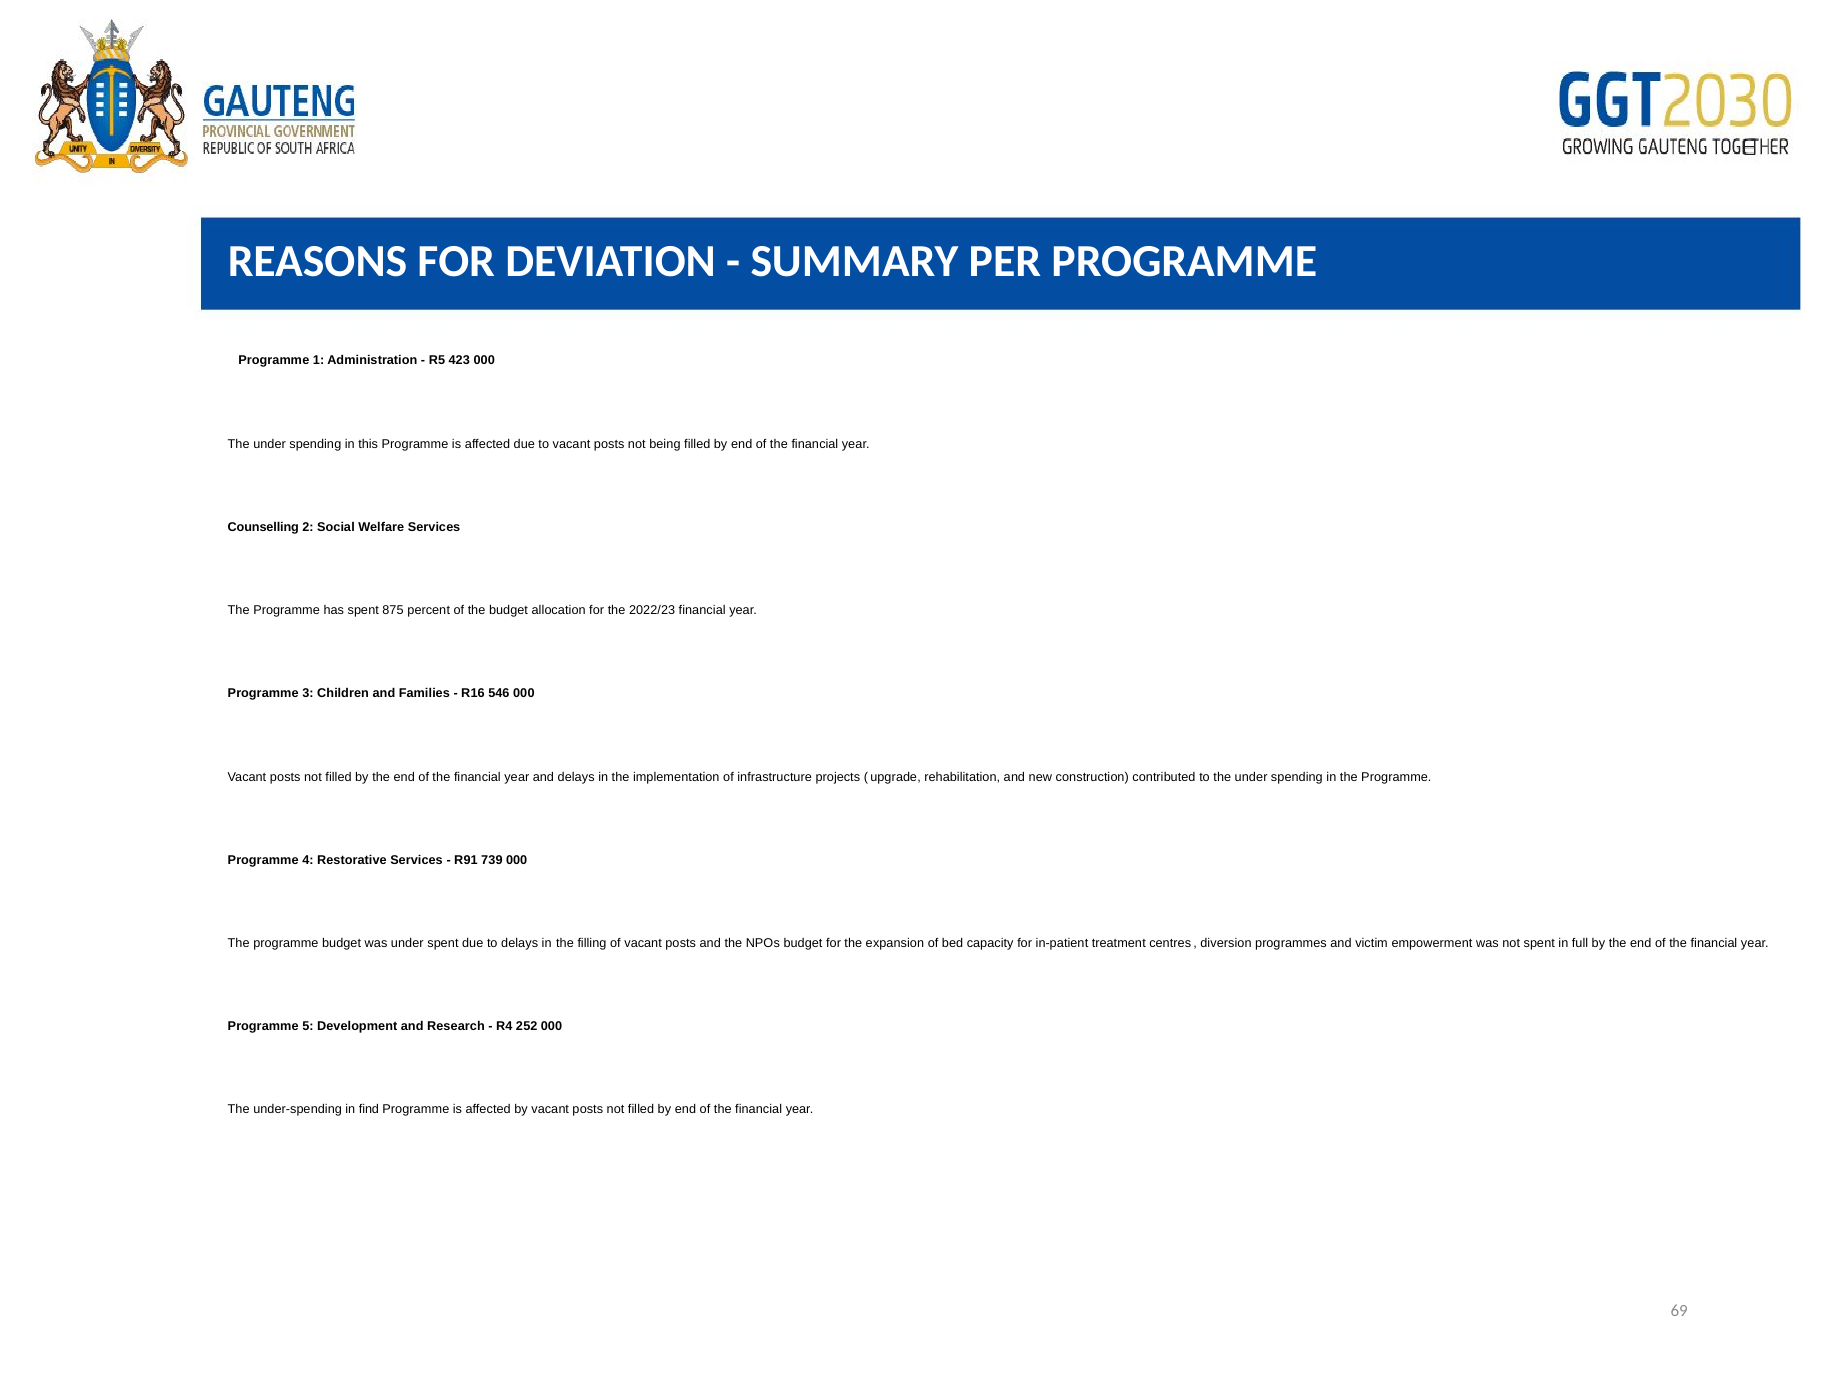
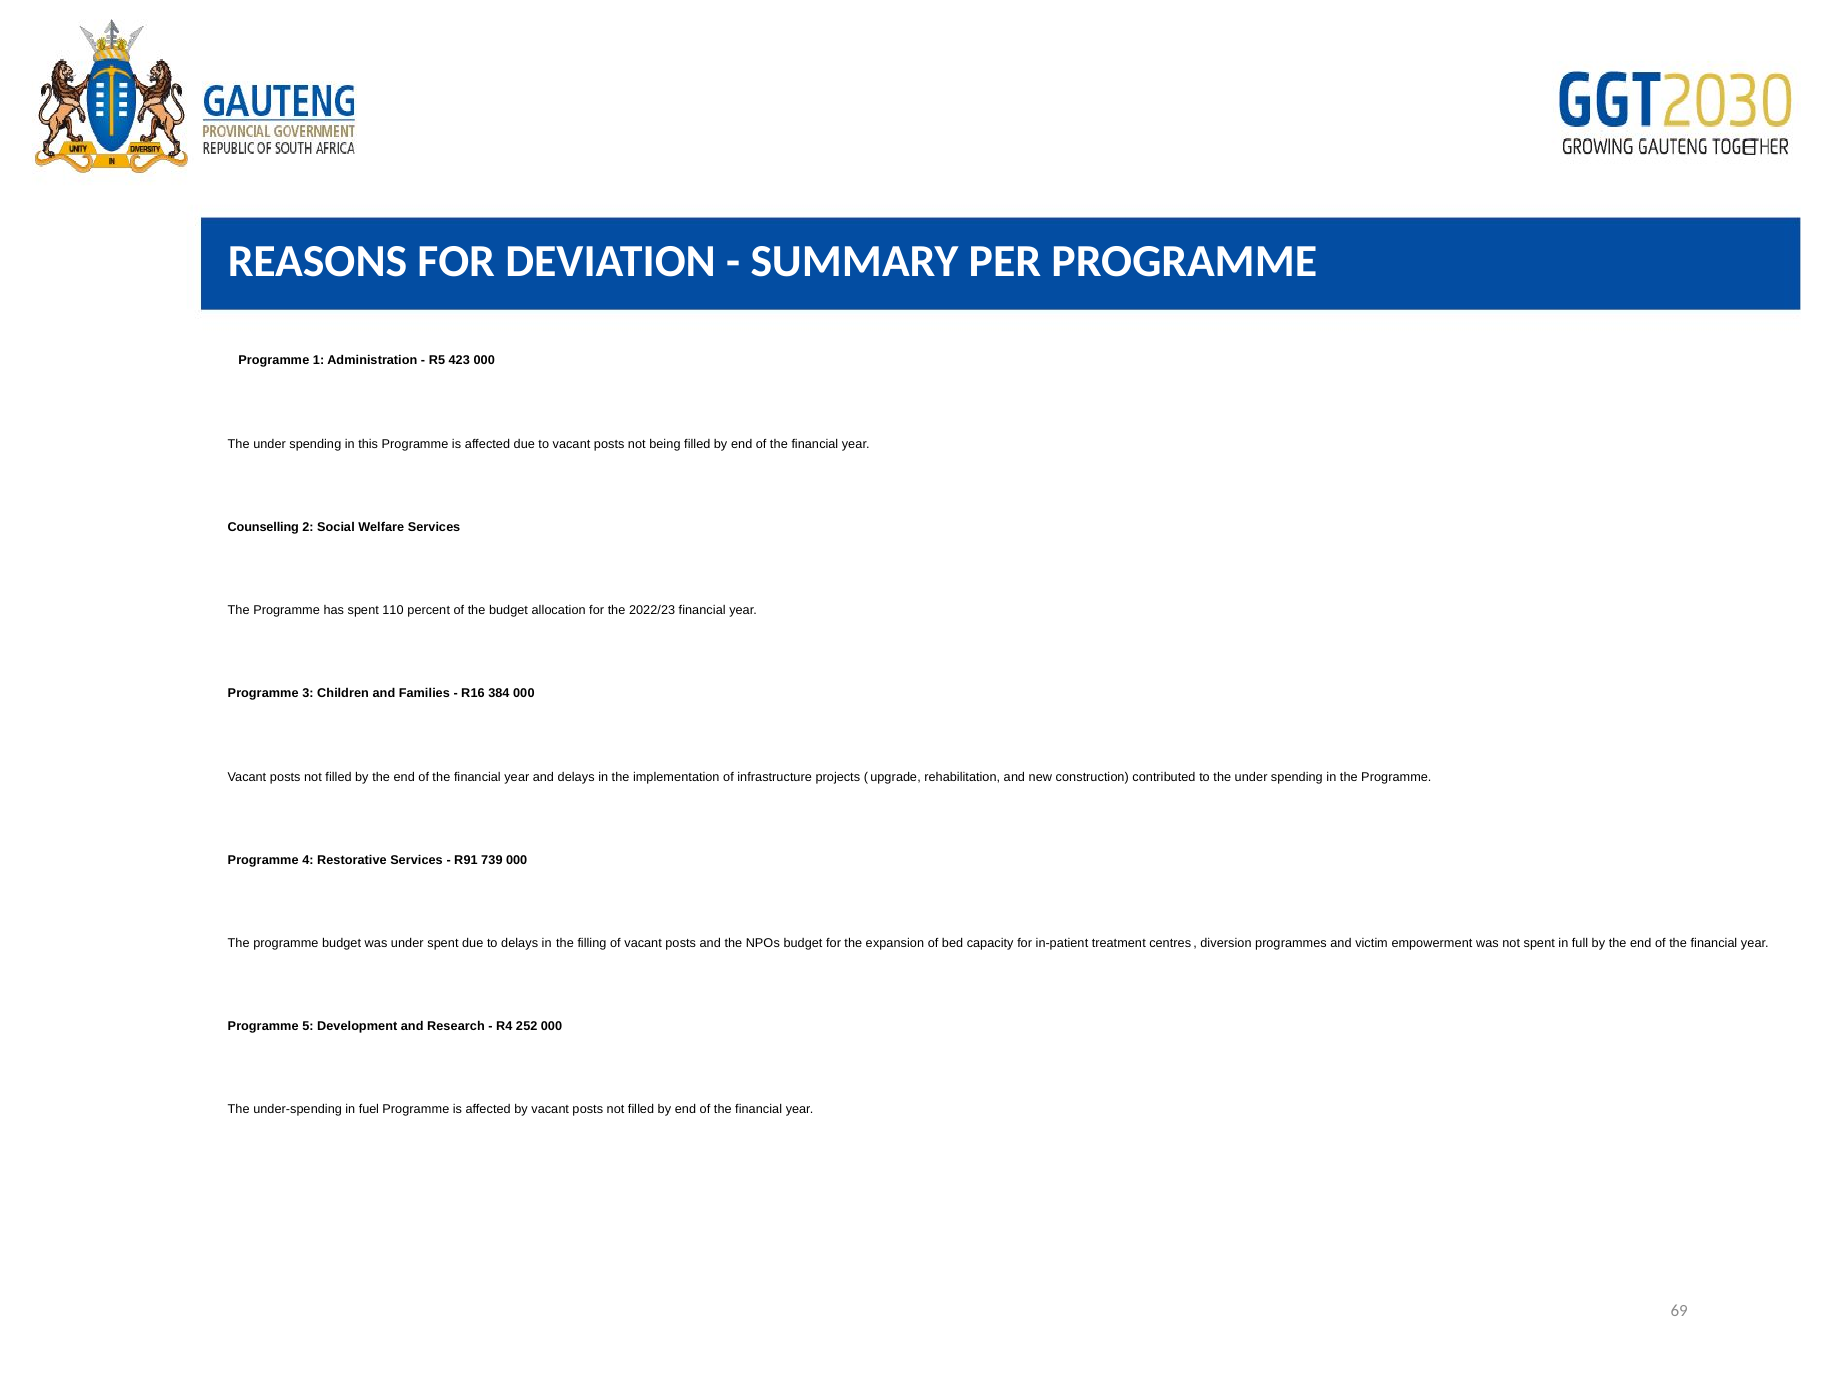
875: 875 -> 110
546: 546 -> 384
find: find -> fuel
